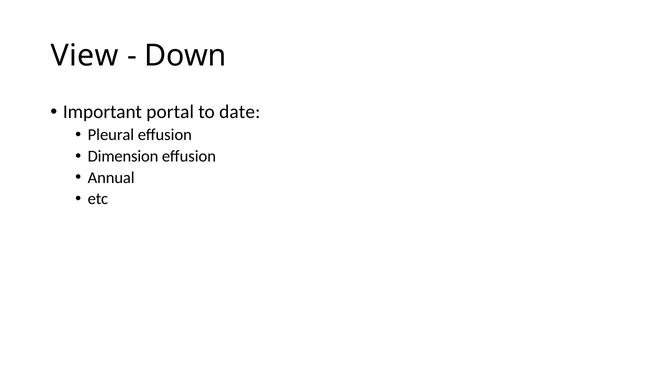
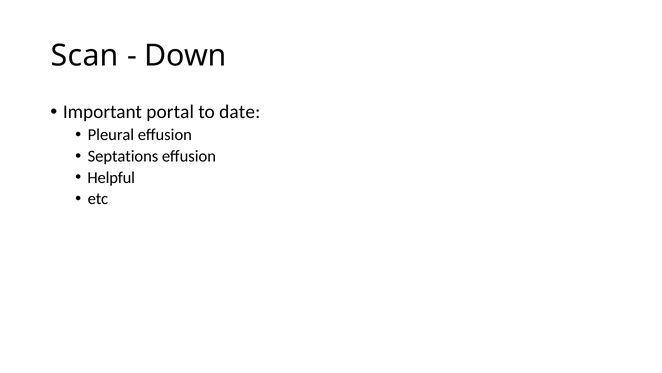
View: View -> Scan
Dimension: Dimension -> Septations
Annual: Annual -> Helpful
